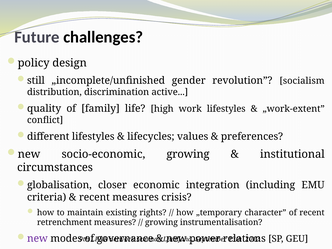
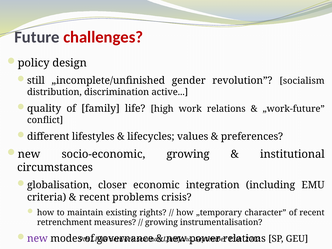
challenges colour: black -> red
work lifestyles: lifestyles -> relations
„work-extent: „work-extent -> „work-future
recent measures: measures -> problems
